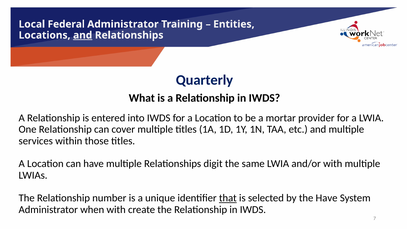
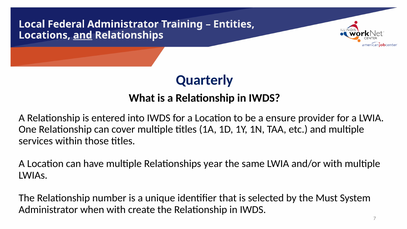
mortar: mortar -> ensure
digit: digit -> year
that underline: present -> none
the Have: Have -> Must
